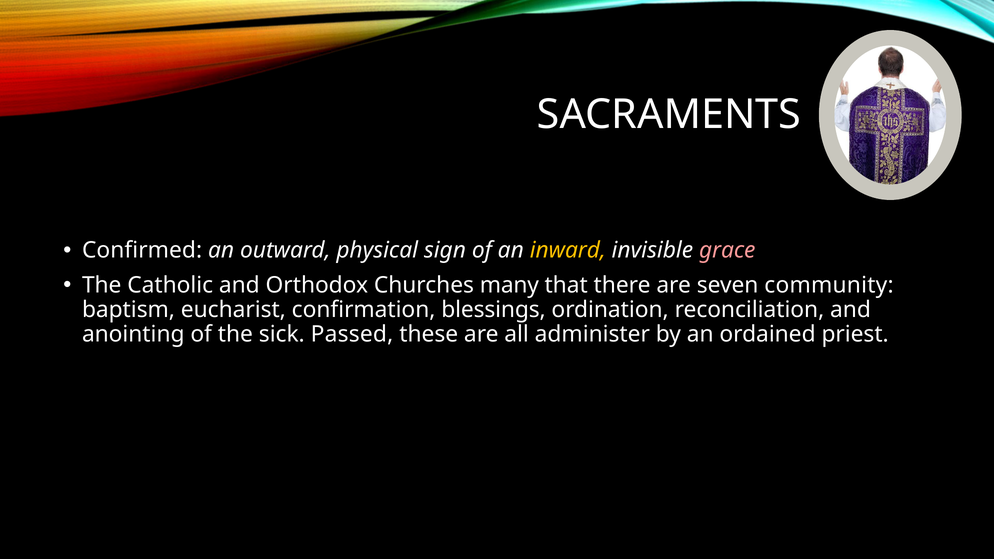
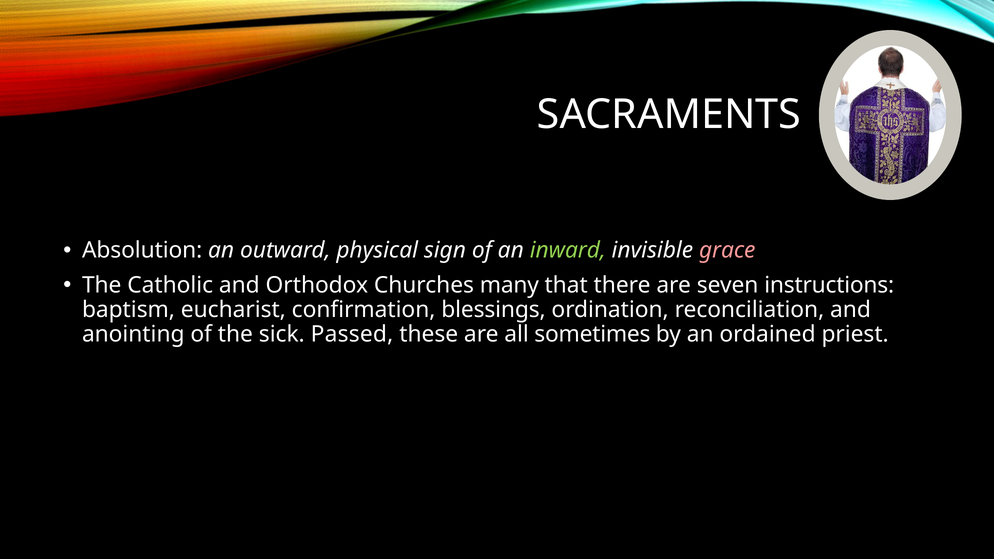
Confirmed: Confirmed -> Absolution
inward colour: yellow -> light green
community: community -> instructions
administer: administer -> sometimes
